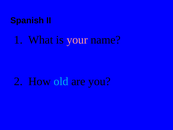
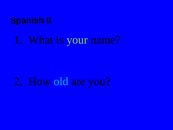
your colour: pink -> light green
